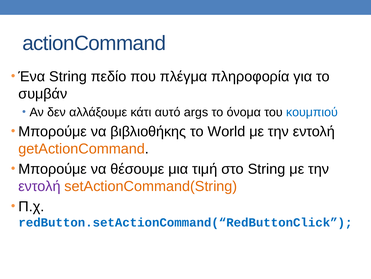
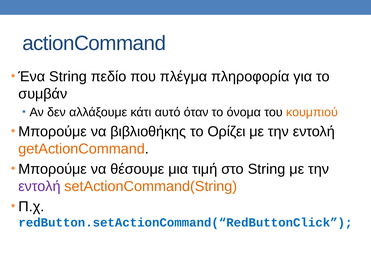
args: args -> όταν
κουμπιού colour: blue -> orange
World: World -> Ορίζει
